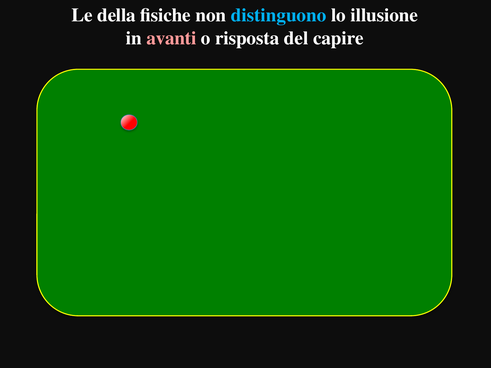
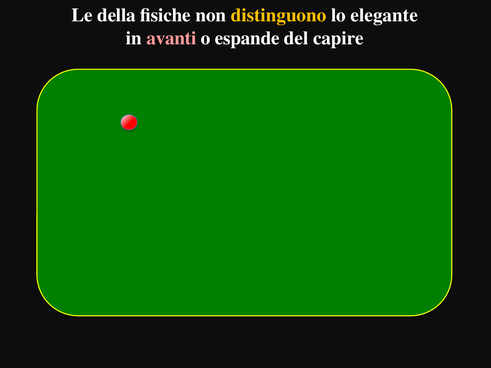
distinguono colour: light blue -> yellow
illusione: illusione -> elegante
risposta: risposta -> espande
